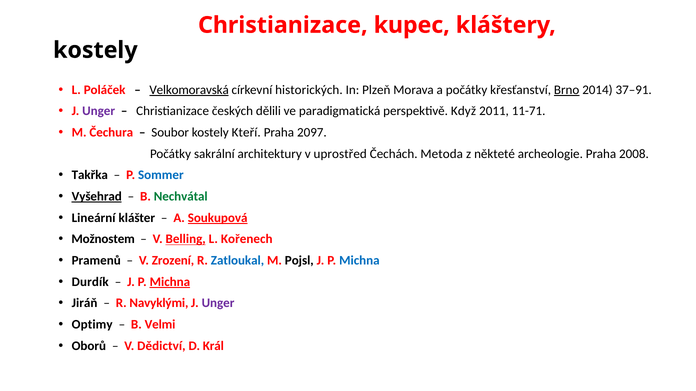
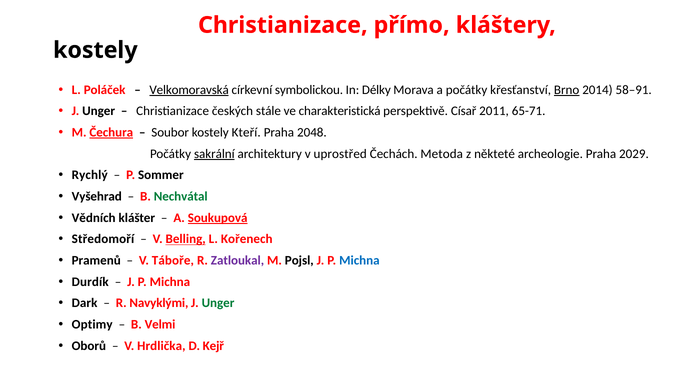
kupec: kupec -> přímo
historických: historických -> symbolickou
Plzeň: Plzeň -> Délky
37–91: 37–91 -> 58–91
Unger at (99, 111) colour: purple -> black
dělili: dělili -> stále
paradigmatická: paradigmatická -> charakteristická
Když: Když -> Císař
11-71: 11-71 -> 65-71
Čechura underline: none -> present
2097: 2097 -> 2048
sakrální underline: none -> present
2008: 2008 -> 2029
Takřka: Takřka -> Rychlý
Sommer colour: blue -> black
Vyšehrad underline: present -> none
Lineární: Lineární -> Vědních
Možnostem: Možnostem -> Středomoří
Zrození: Zrození -> Táboře
Zatloukal colour: blue -> purple
Michna at (170, 282) underline: present -> none
Jiráň: Jiráň -> Dark
Unger at (218, 303) colour: purple -> green
Dědictví: Dědictví -> Hrdlička
Král: Král -> Kejř
